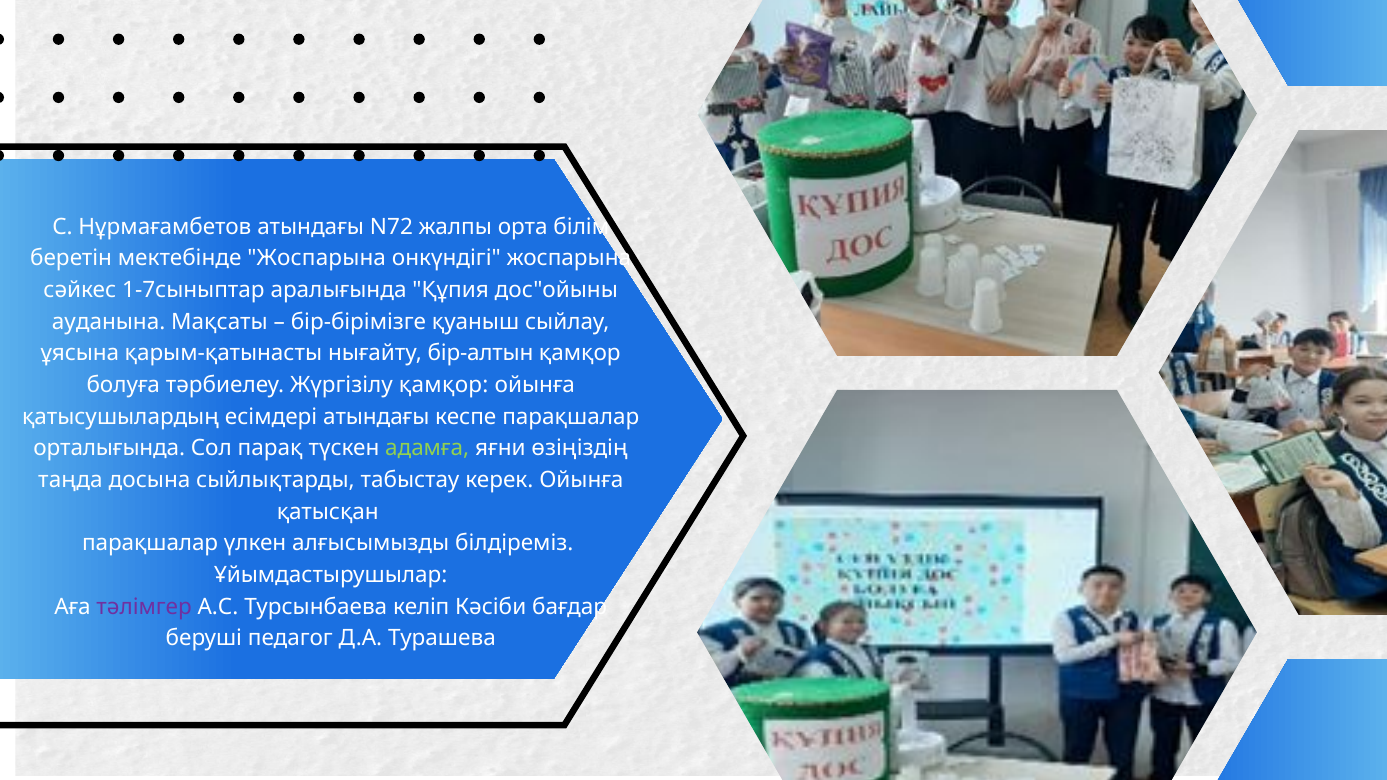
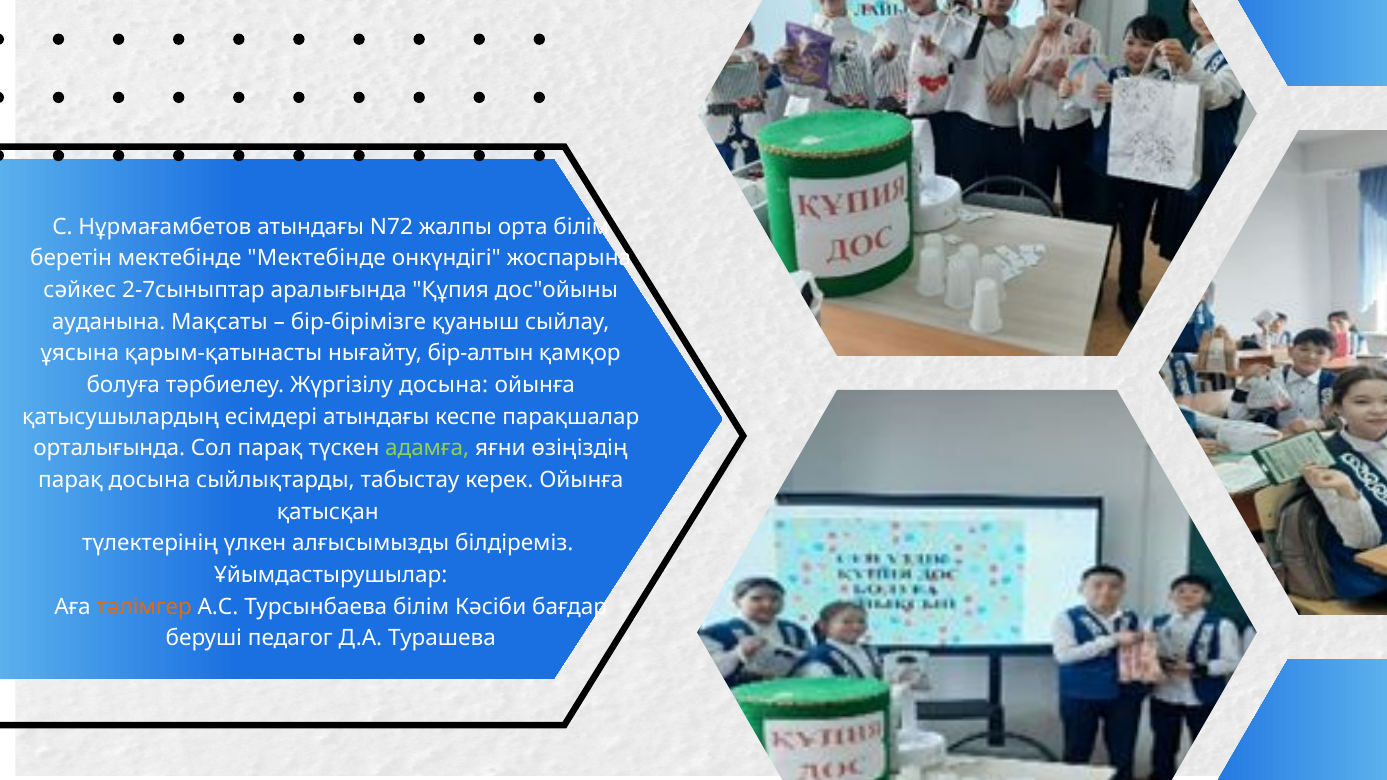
мектебінде Жоспарына: Жоспарына -> Мектебінде
1-7сыныптар: 1-7сыныптар -> 2-7сыныптар
Жүргізілу қамқор: қамқор -> досына
таңда at (70, 480): таңда -> парақ
парақшалар at (150, 544): парақшалар -> түлектерінің
тәлімгер colour: purple -> orange
Турсынбаева келіп: келіп -> білім
